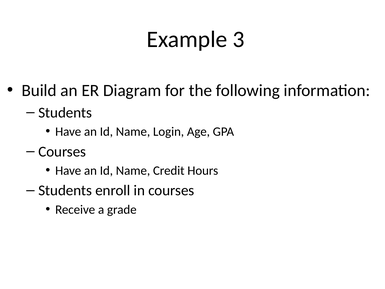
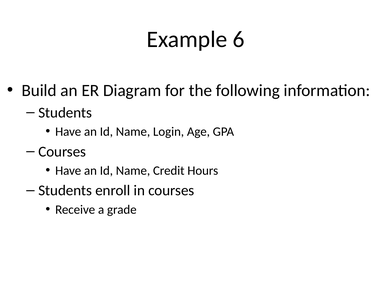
3: 3 -> 6
